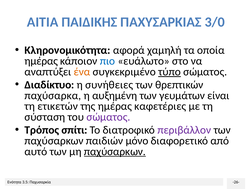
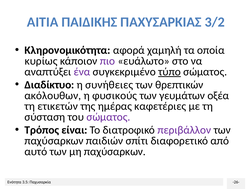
3/0: 3/0 -> 3/2
ημέρας at (41, 61): ημέρας -> κυρίως
πιο colour: blue -> purple
ένα colour: orange -> purple
παχύσαρκα: παχύσαρκα -> ακόλουθων
αυξημένη: αυξημένη -> φυσικούς
είναι: είναι -> οξέα
σπίτι: σπίτι -> είναι
μόνο: μόνο -> σπίτι
παχύσαρκων at (115, 152) underline: present -> none
